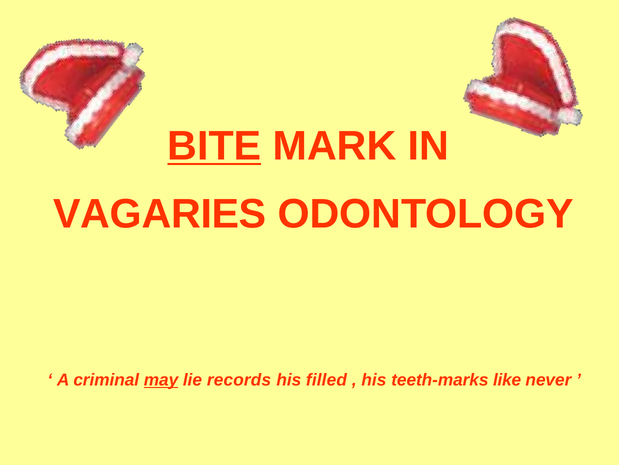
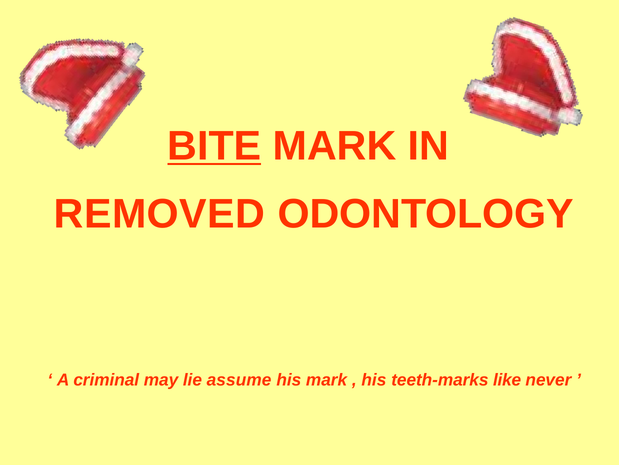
VAGARIES: VAGARIES -> REMOVED
may underline: present -> none
records: records -> assume
his filled: filled -> mark
